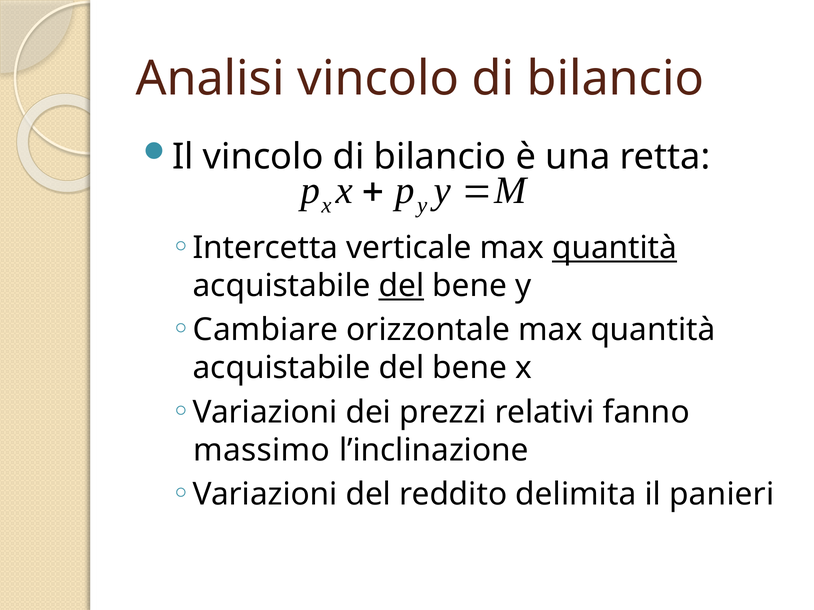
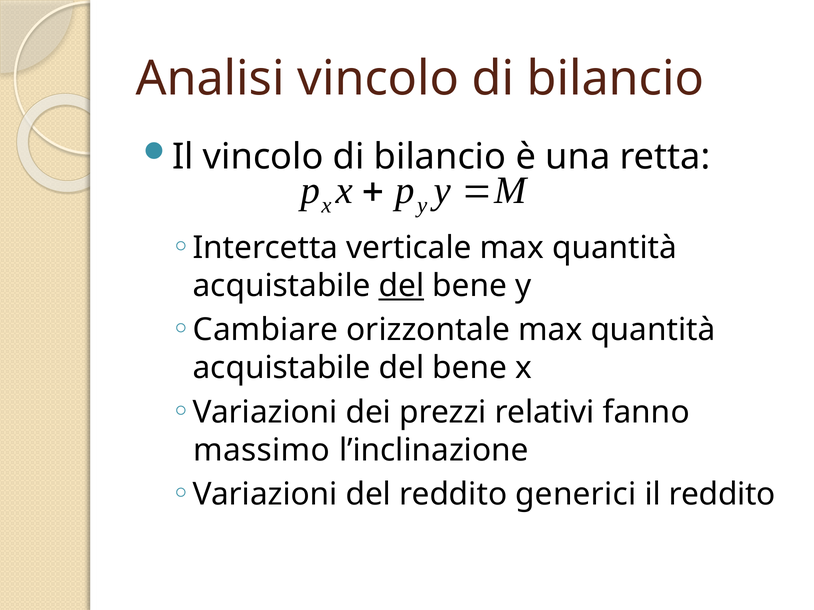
quantità at (615, 248) underline: present -> none
delimita: delimita -> generici
il panieri: panieri -> reddito
